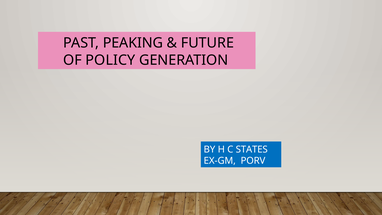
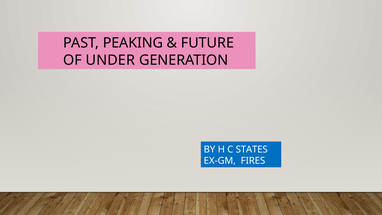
POLICY: POLICY -> UNDER
PORV: PORV -> FIRES
